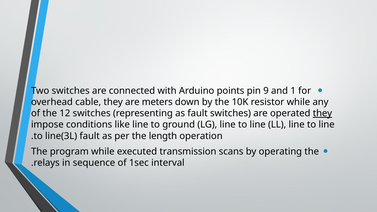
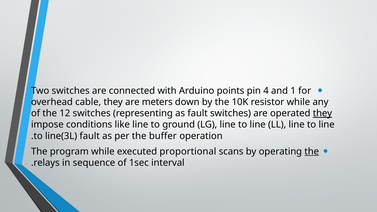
9: 9 -> 4
length: length -> buffer
transmission: transmission -> proportional
the at (312, 152) underline: none -> present
